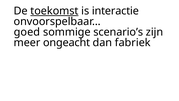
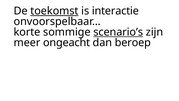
goed: goed -> korte
scenario’s underline: none -> present
fabriek: fabriek -> beroep
